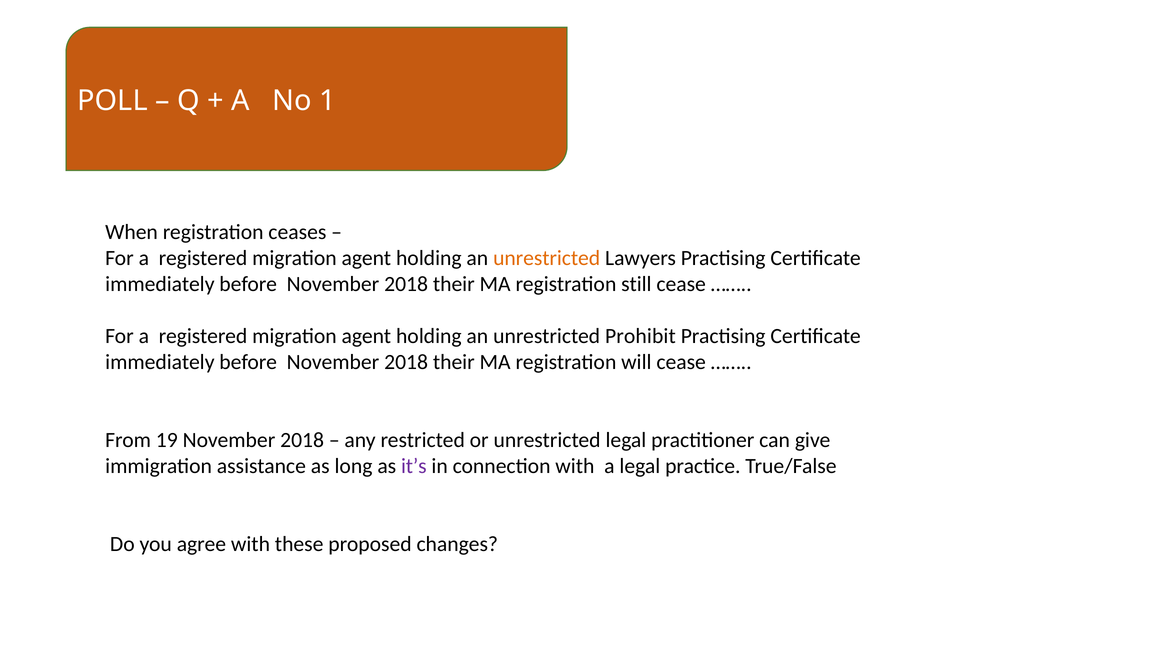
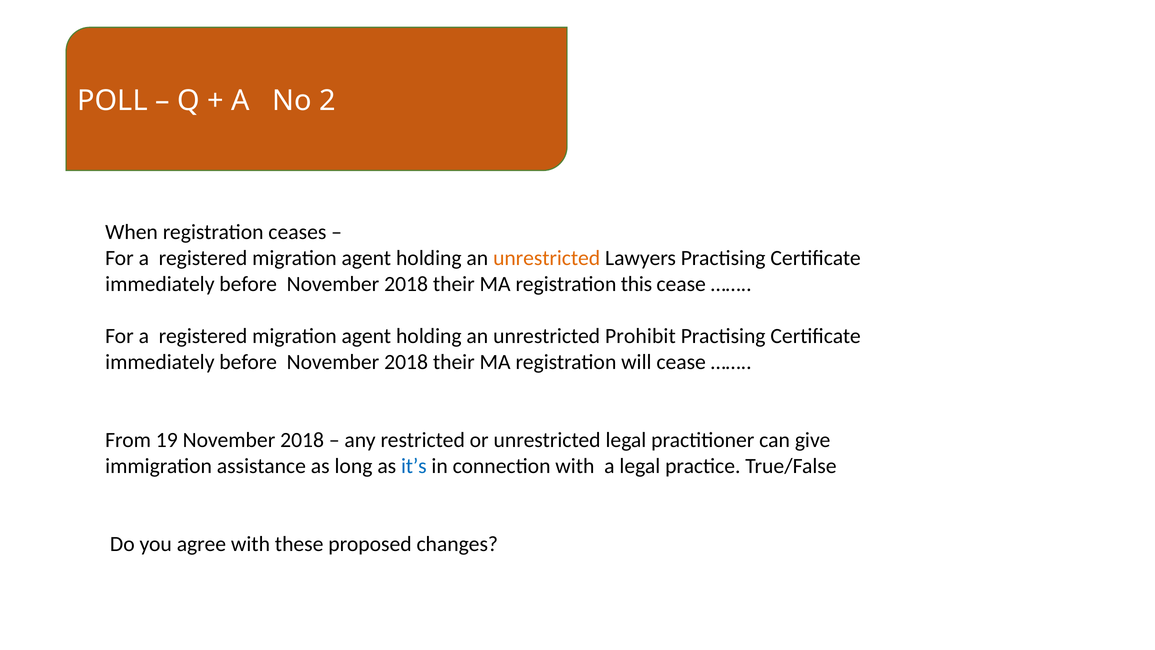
1: 1 -> 2
still: still -> this
it’s colour: purple -> blue
